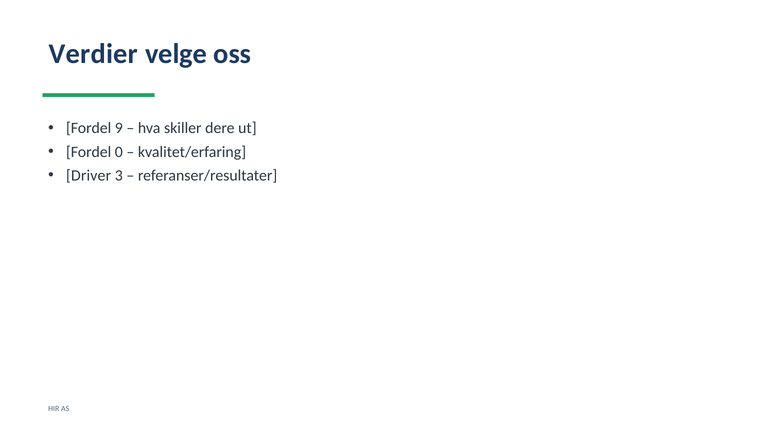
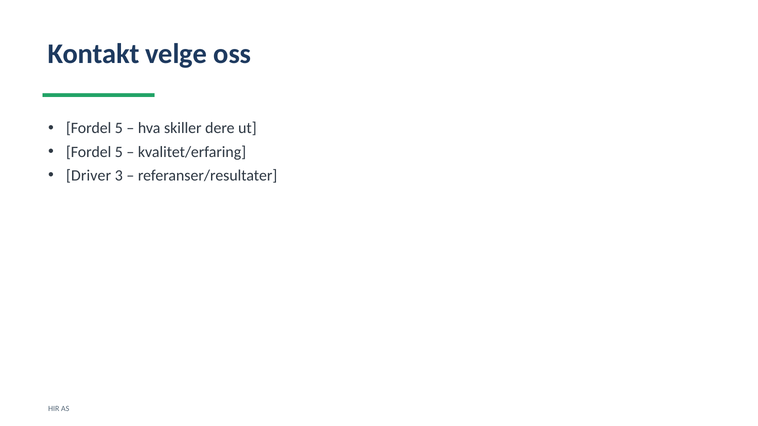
Verdier: Verdier -> Kontakt
9 at (119, 128): 9 -> 5
0 at (119, 152): 0 -> 5
